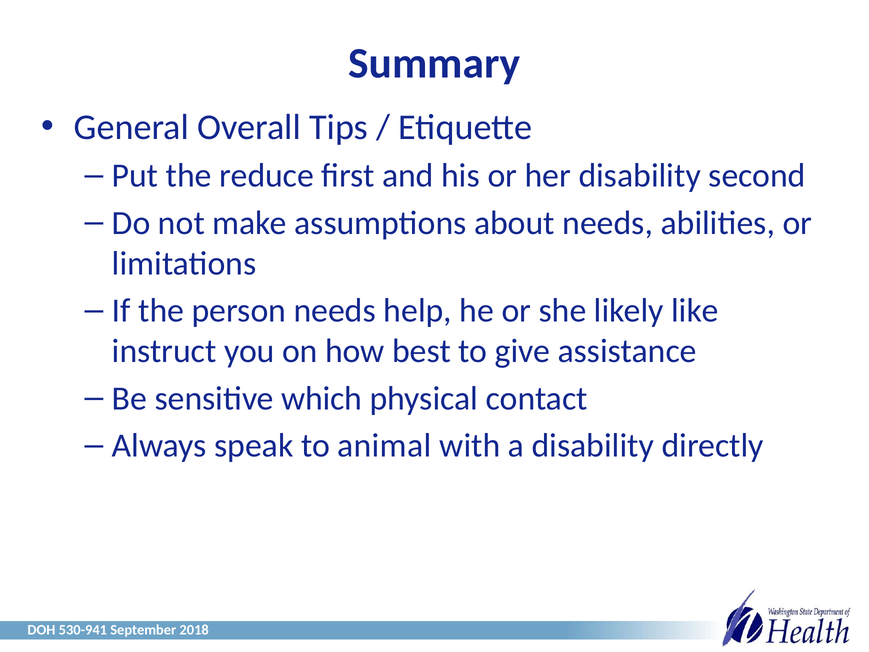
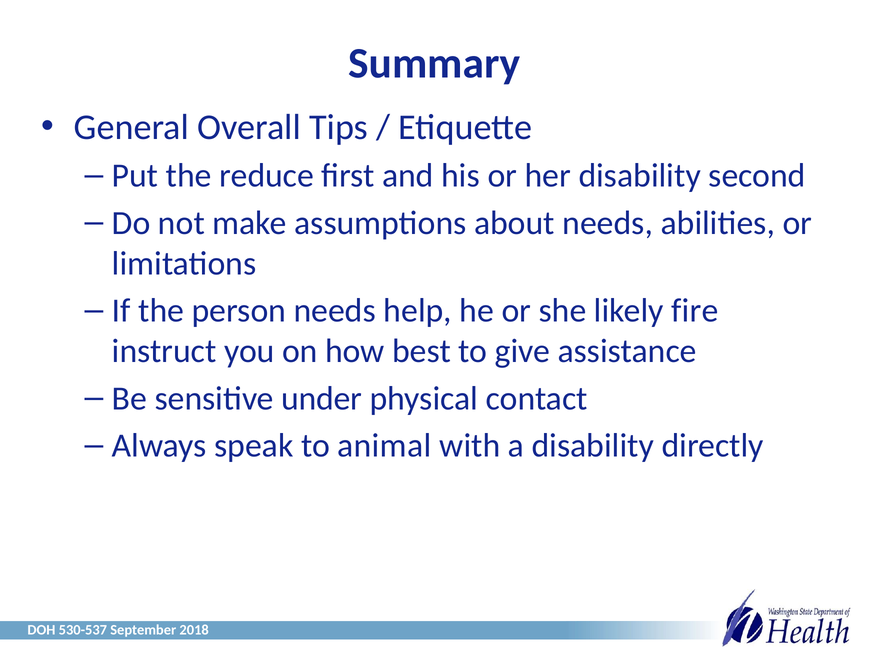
like: like -> fire
which: which -> under
530-941: 530-941 -> 530-537
